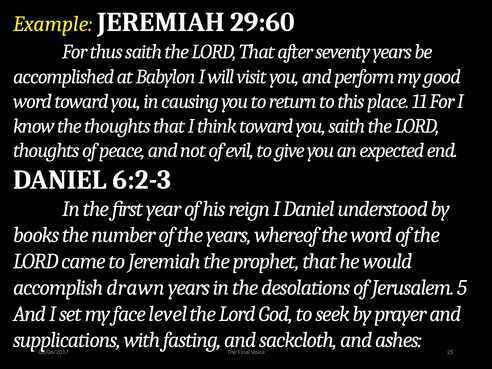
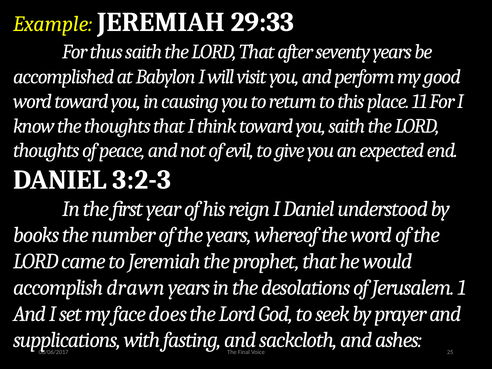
29:60: 29:60 -> 29:33
6:2-3: 6:2-3 -> 3:2-3
5: 5 -> 1
level: level -> does
